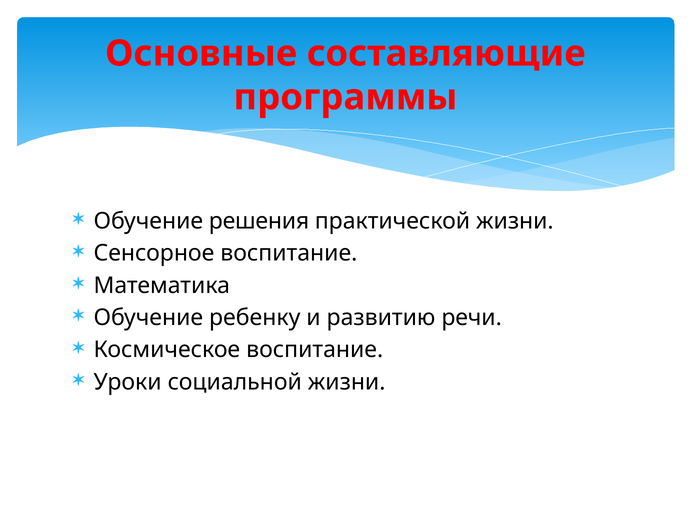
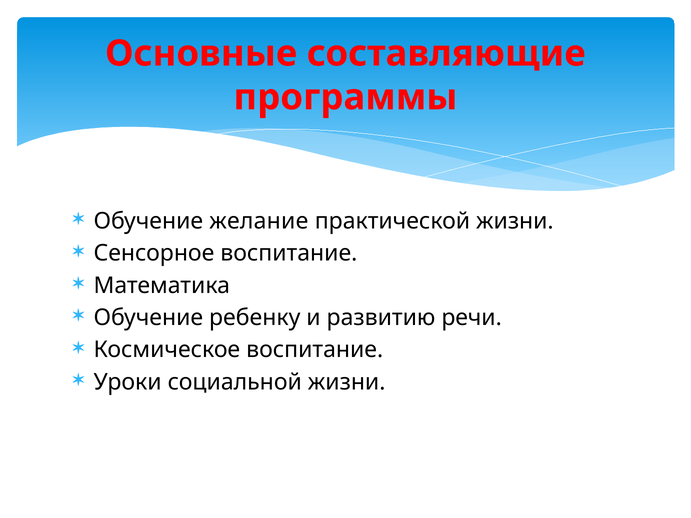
решения: решения -> желание
